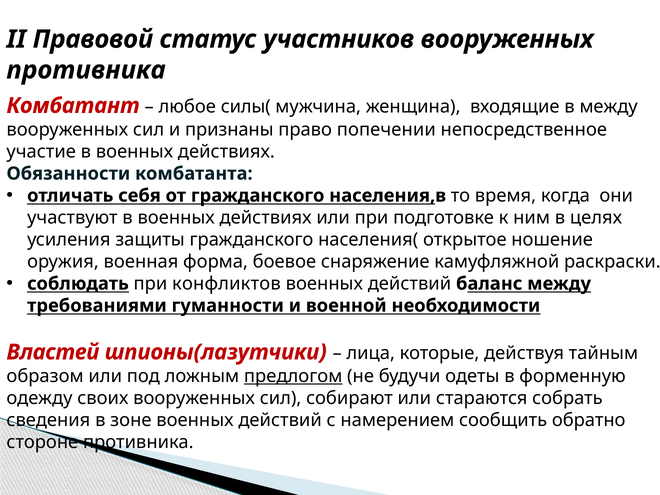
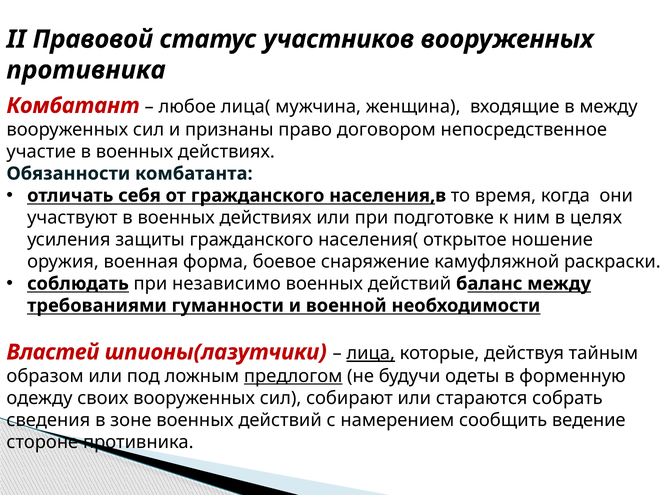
силы(: силы( -> лица(
попечении: попечении -> договором
конфликтов: конфликтов -> независимо
лица underline: none -> present
обратно: обратно -> ведение
